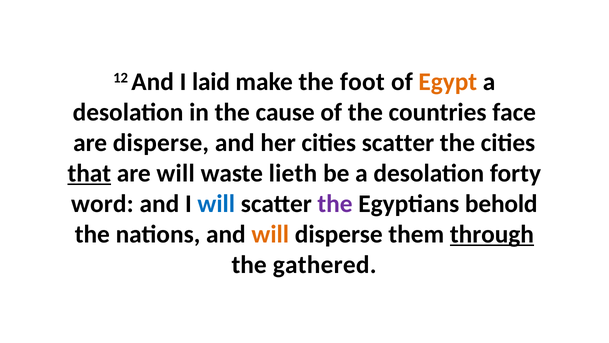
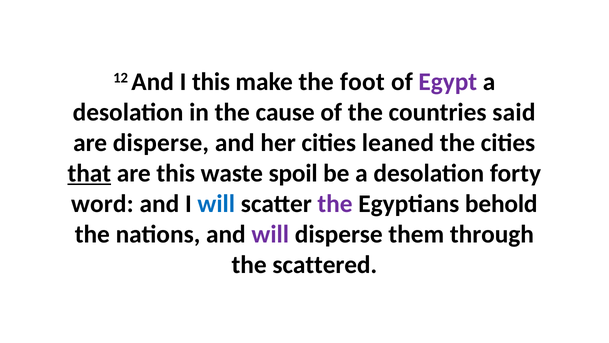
I laid: laid -> this
Egypt colour: orange -> purple
face: face -> said
cities scatter: scatter -> leaned
are will: will -> this
lieth: lieth -> spoil
will at (270, 234) colour: orange -> purple
through underline: present -> none
gathered: gathered -> scattered
